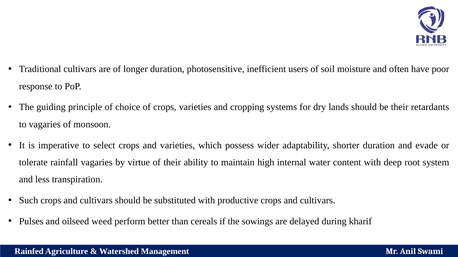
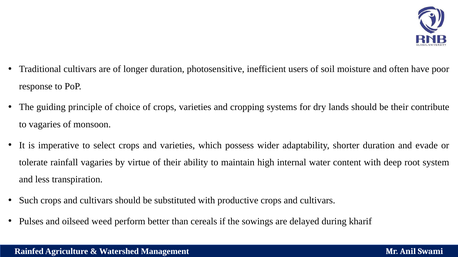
retardants: retardants -> contribute
